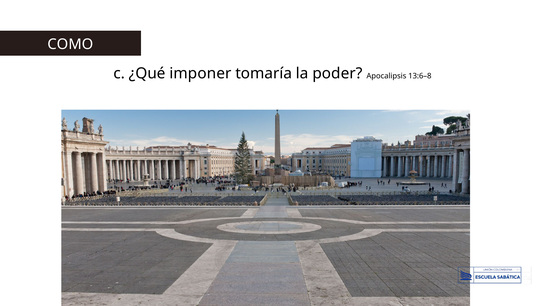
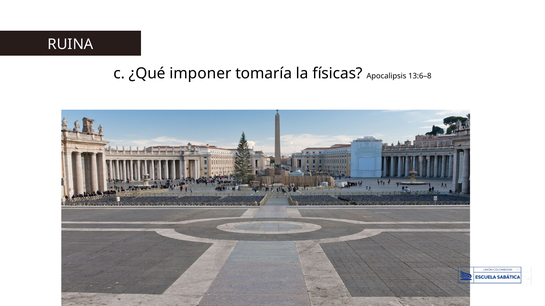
COMO: COMO -> RUINA
poder: poder -> físicas
